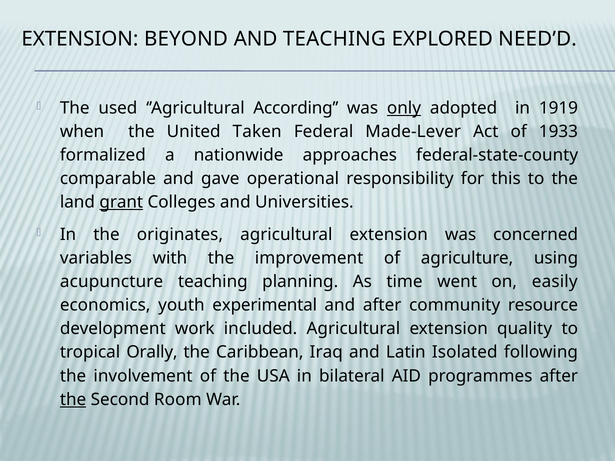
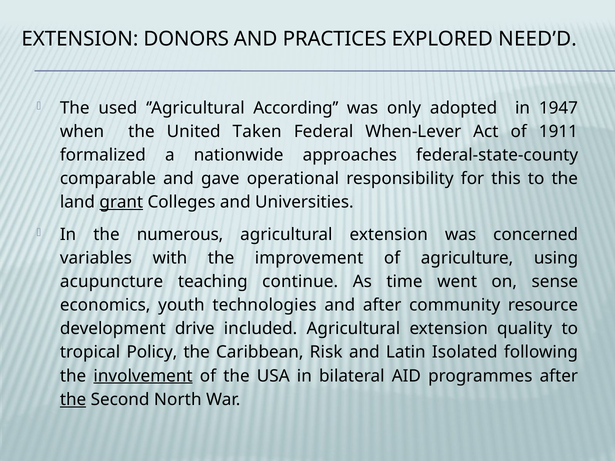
BEYOND: BEYOND -> DONORS
AND TEACHING: TEACHING -> PRACTICES
only underline: present -> none
1919: 1919 -> 1947
Made-Lever: Made-Lever -> When-Lever
1933: 1933 -> 1911
originates: originates -> numerous
planning: planning -> continue
easily: easily -> sense
experimental: experimental -> technologies
work: work -> drive
Orally: Orally -> Policy
Iraq: Iraq -> Risk
involvement underline: none -> present
Room: Room -> North
